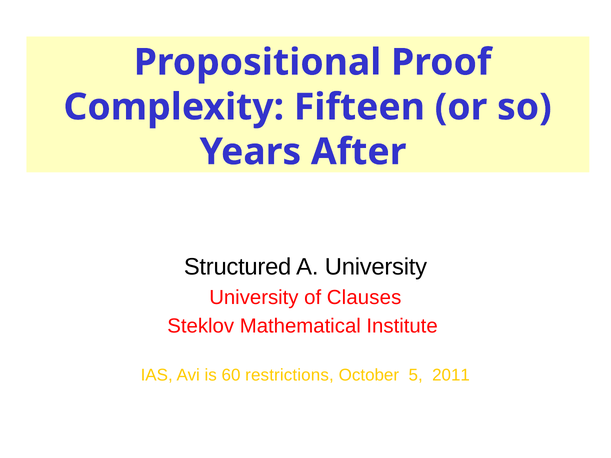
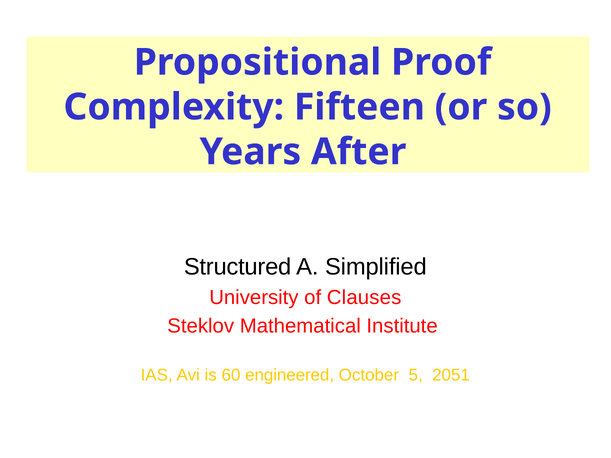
A University: University -> Simplified
restrictions: restrictions -> engineered
2011: 2011 -> 2051
